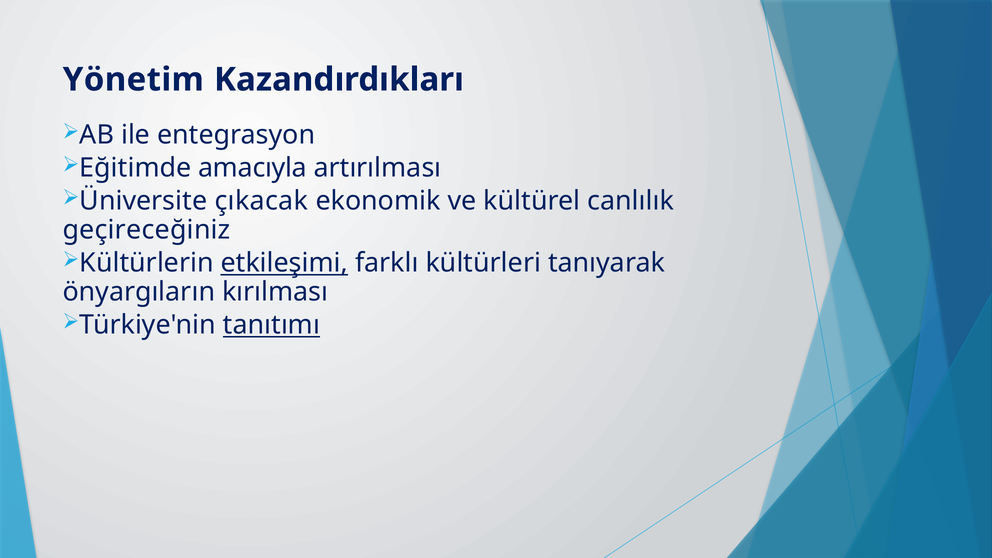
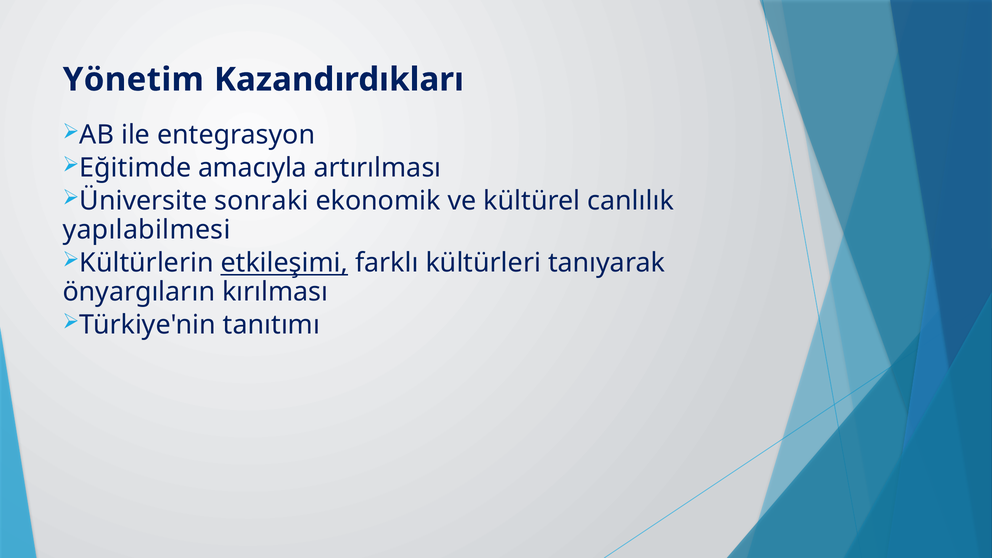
çıkacak: çıkacak -> sonraki
geçireceğiniz: geçireceğiniz -> yapılabilmesi
tanıtımı underline: present -> none
